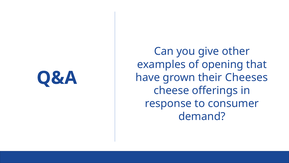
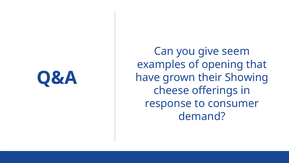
other: other -> seem
Cheeses: Cheeses -> Showing
